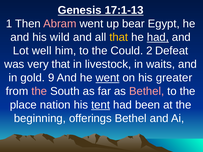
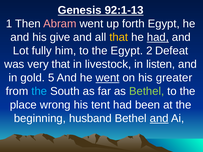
17:1-13: 17:1-13 -> 92:1-13
bear: bear -> forth
wild: wild -> give
well: well -> fully
the Could: Could -> Egypt
waits: waits -> listen
9: 9 -> 5
the at (39, 91) colour: pink -> light blue
Bethel at (147, 91) colour: pink -> light green
nation: nation -> wrong
tent underline: present -> none
offerings: offerings -> husband
and at (159, 118) underline: none -> present
